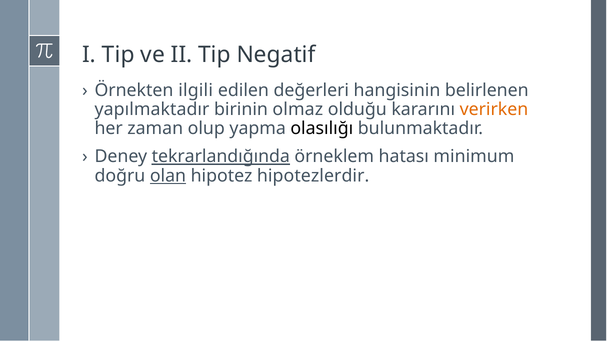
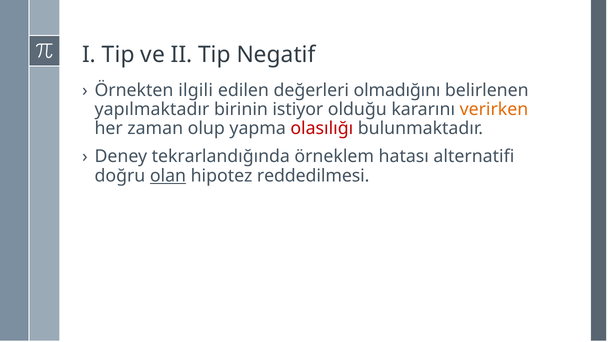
hangisinin: hangisinin -> olmadığını
olmaz: olmaz -> istiyor
olasılığı colour: black -> red
tekrarlandığında underline: present -> none
minimum: minimum -> alternatifi
hipotezlerdir: hipotezlerdir -> reddedilmesi
